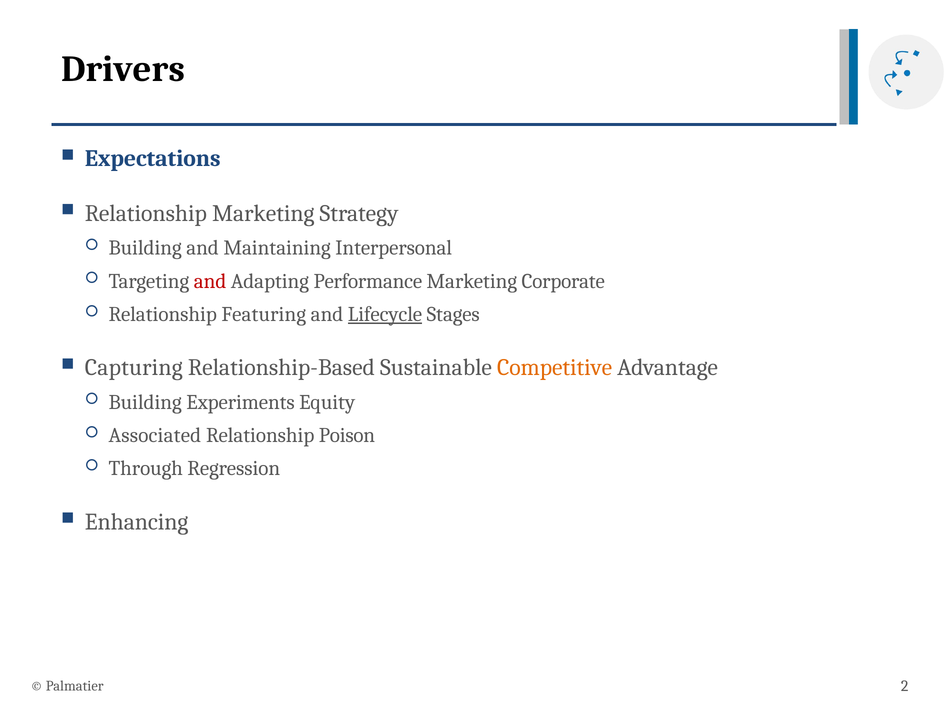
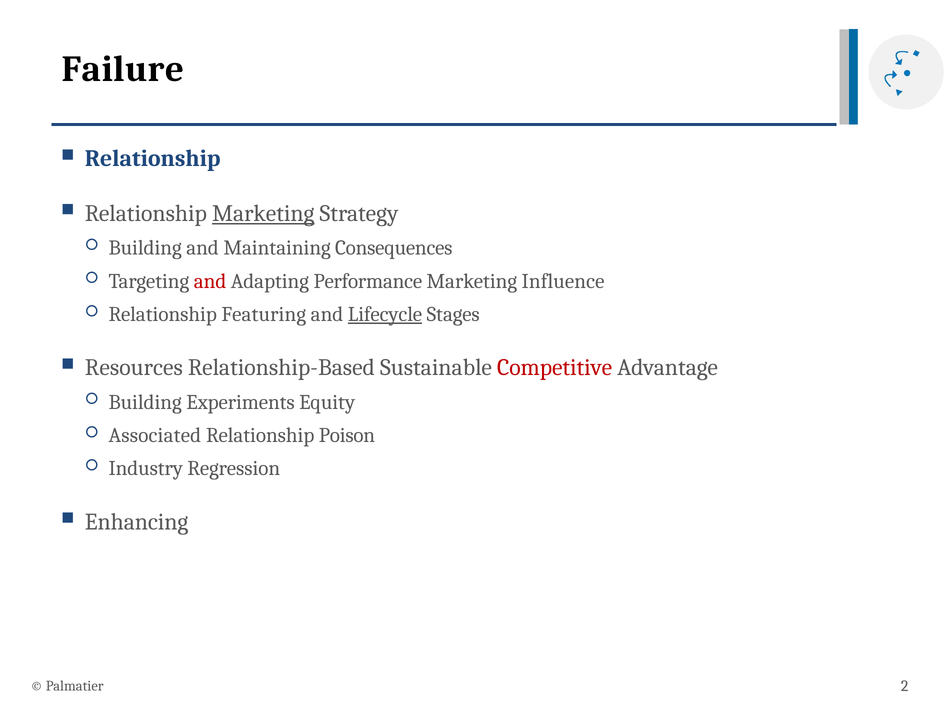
Drivers: Drivers -> Failure
Expectations at (153, 159): Expectations -> Relationship
Marketing at (263, 213) underline: none -> present
Interpersonal: Interpersonal -> Consequences
Corporate: Corporate -> Influence
Capturing: Capturing -> Resources
Competitive colour: orange -> red
Through: Through -> Industry
